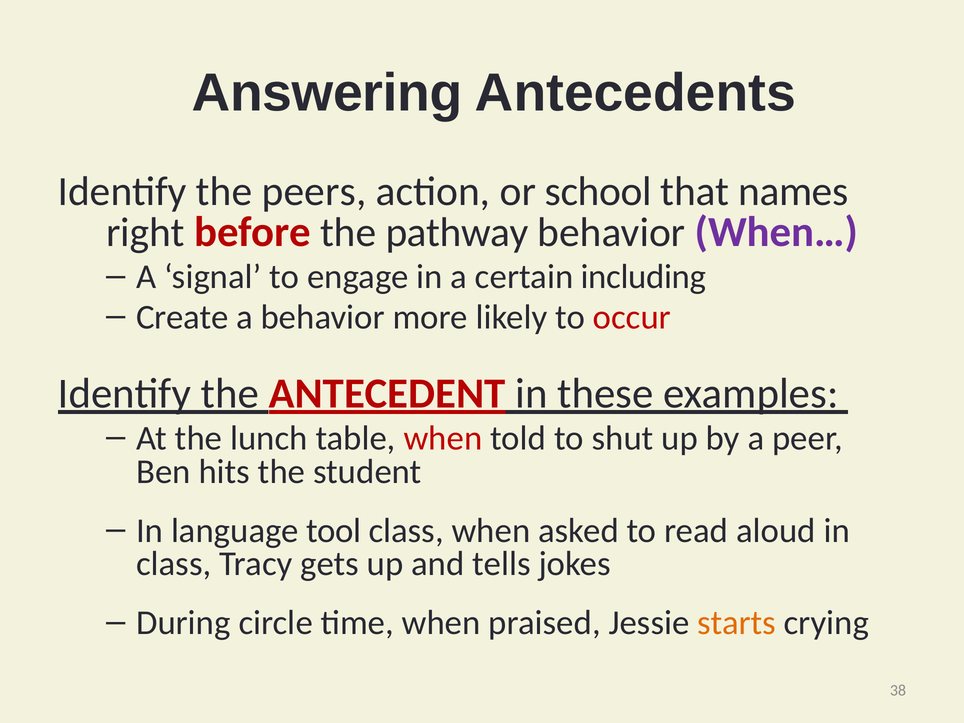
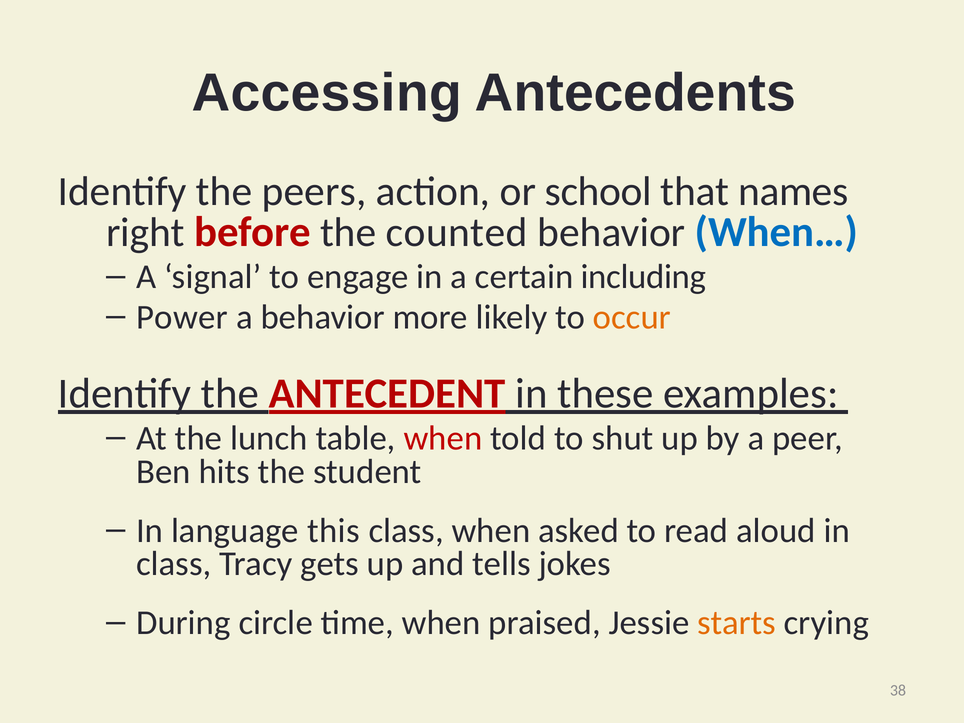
Answering: Answering -> Accessing
pathway: pathway -> counted
When… colour: purple -> blue
Create: Create -> Power
occur colour: red -> orange
tool: tool -> this
